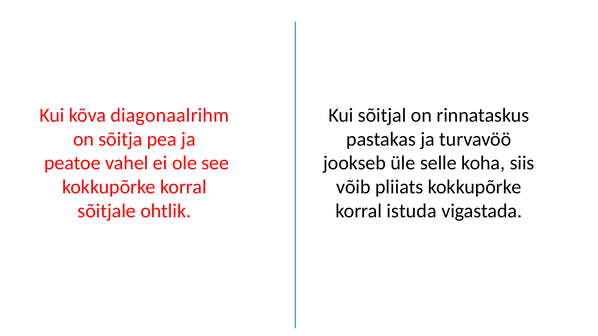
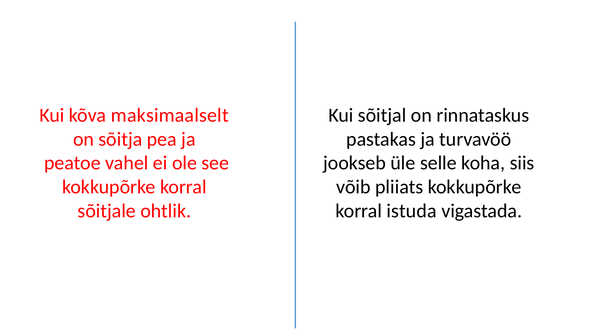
diagonaalrihm: diagonaalrihm -> maksimaalselt
